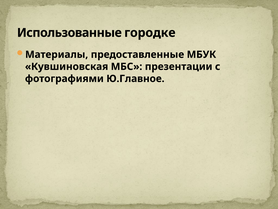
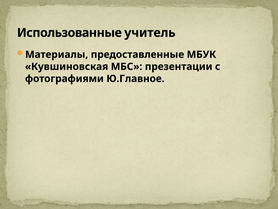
городке: городке -> учитель
